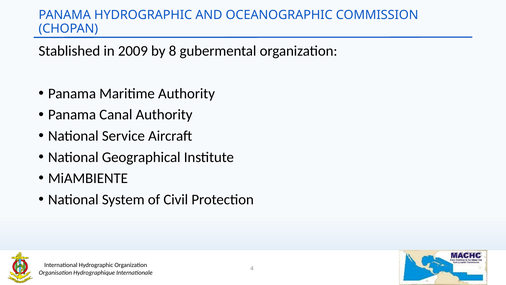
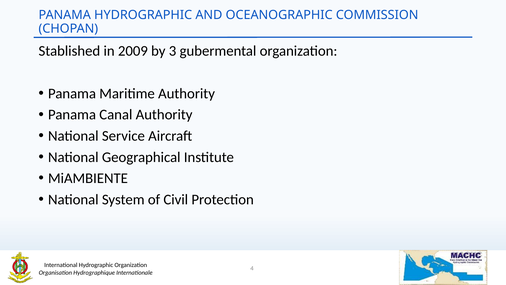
8: 8 -> 3
